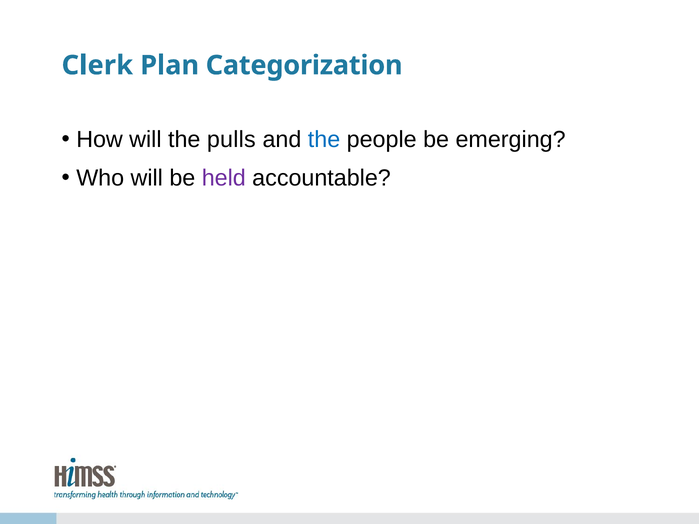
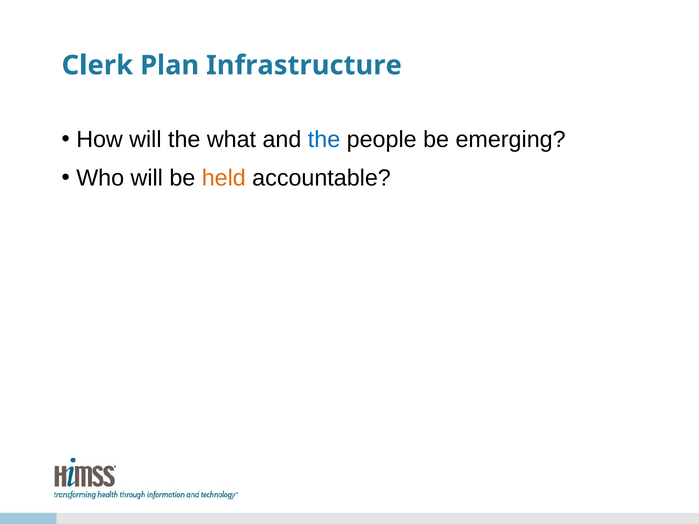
Categorization: Categorization -> Infrastructure
pulls: pulls -> what
held colour: purple -> orange
